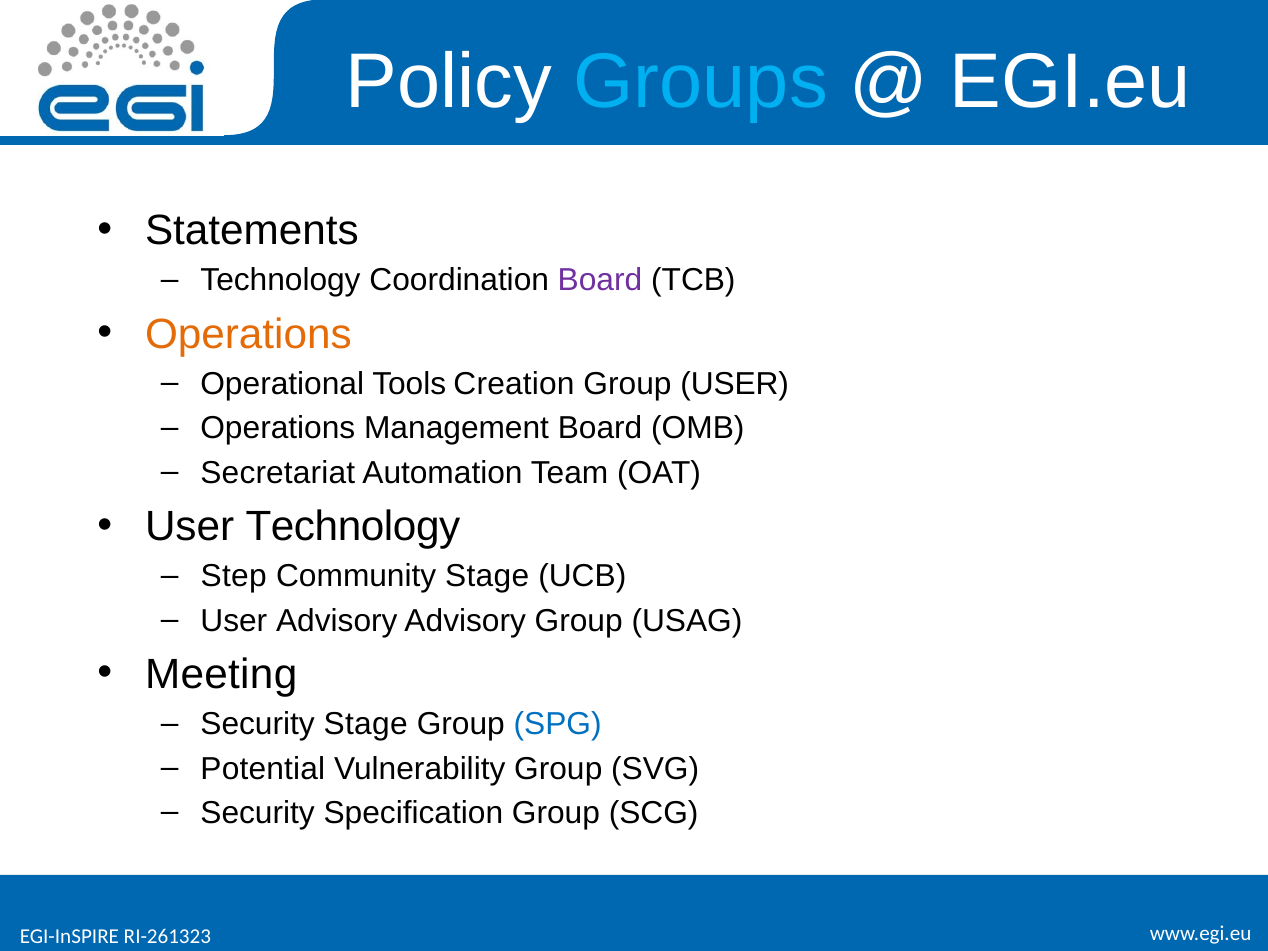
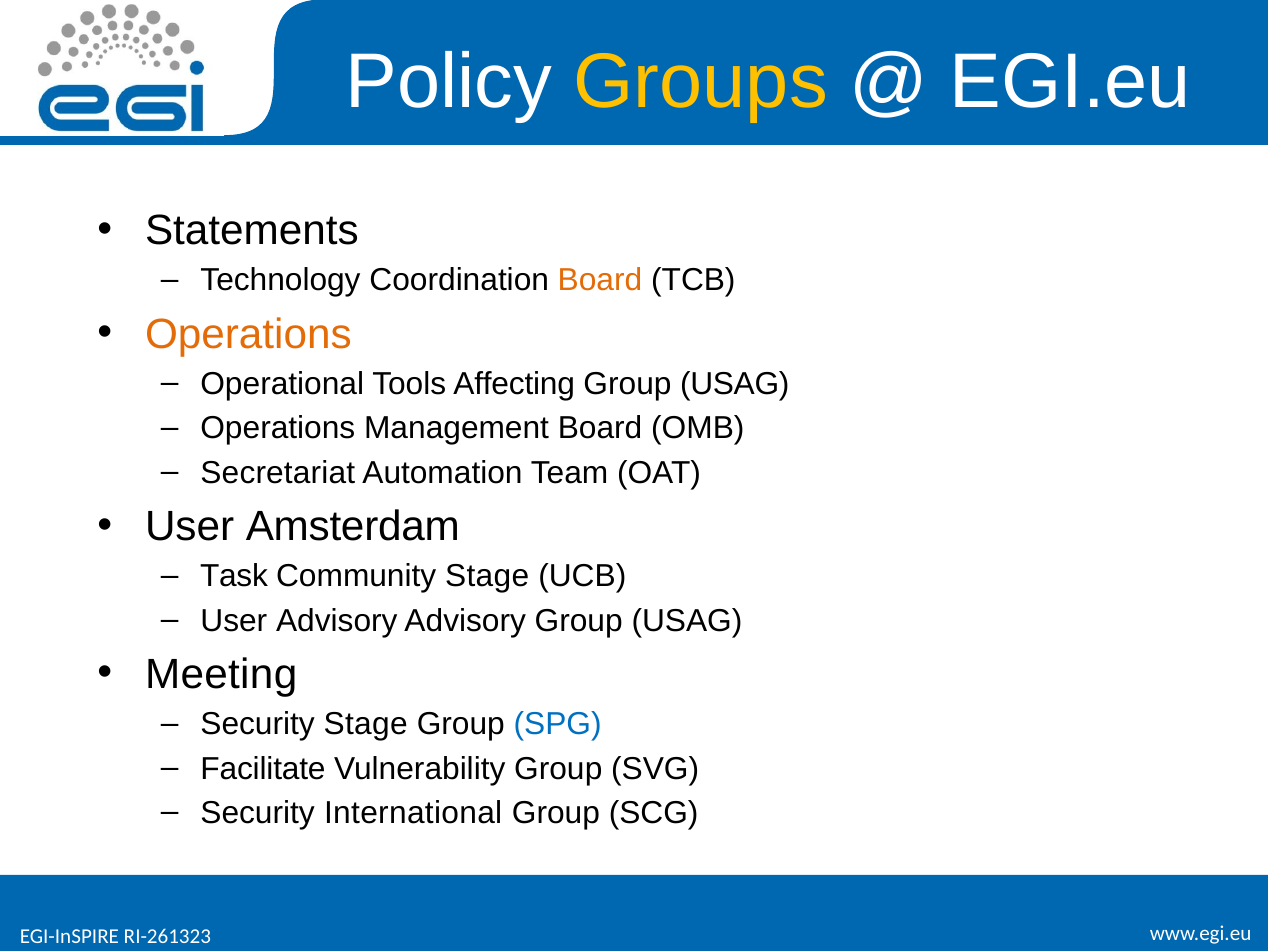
Groups colour: light blue -> yellow
Board at (600, 281) colour: purple -> orange
Creation: Creation -> Affecting
USER at (735, 384): USER -> USAG
User Technology: Technology -> Amsterdam
Step: Step -> Task
Potential: Potential -> Facilitate
Specification: Specification -> International
